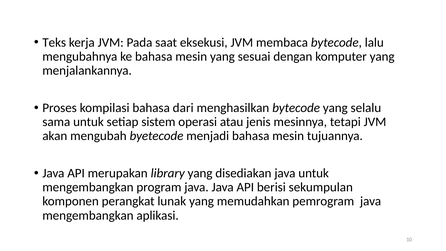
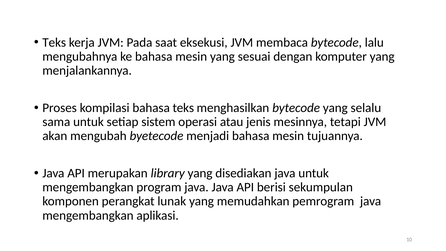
bahasa dari: dari -> teks
